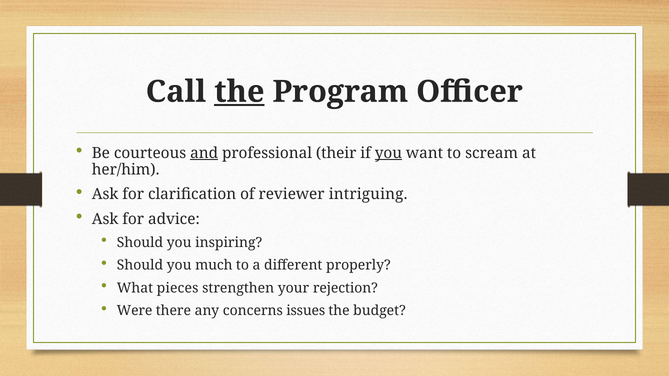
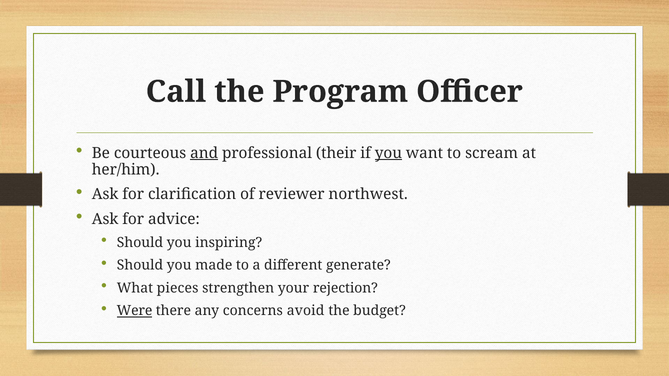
the at (239, 92) underline: present -> none
intriguing: intriguing -> northwest
much: much -> made
properly: properly -> generate
Were underline: none -> present
issues: issues -> avoid
